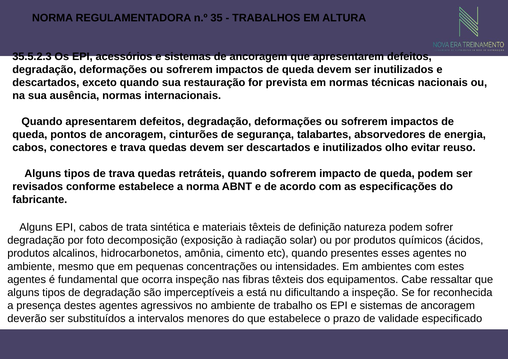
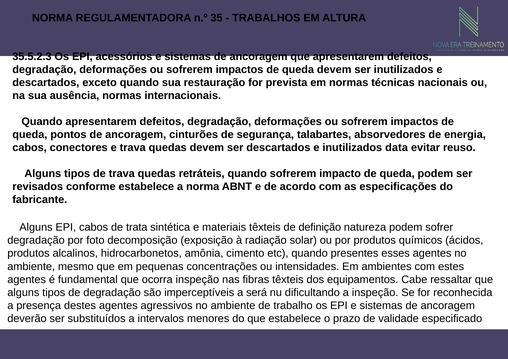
olho: olho -> data
está: está -> será
